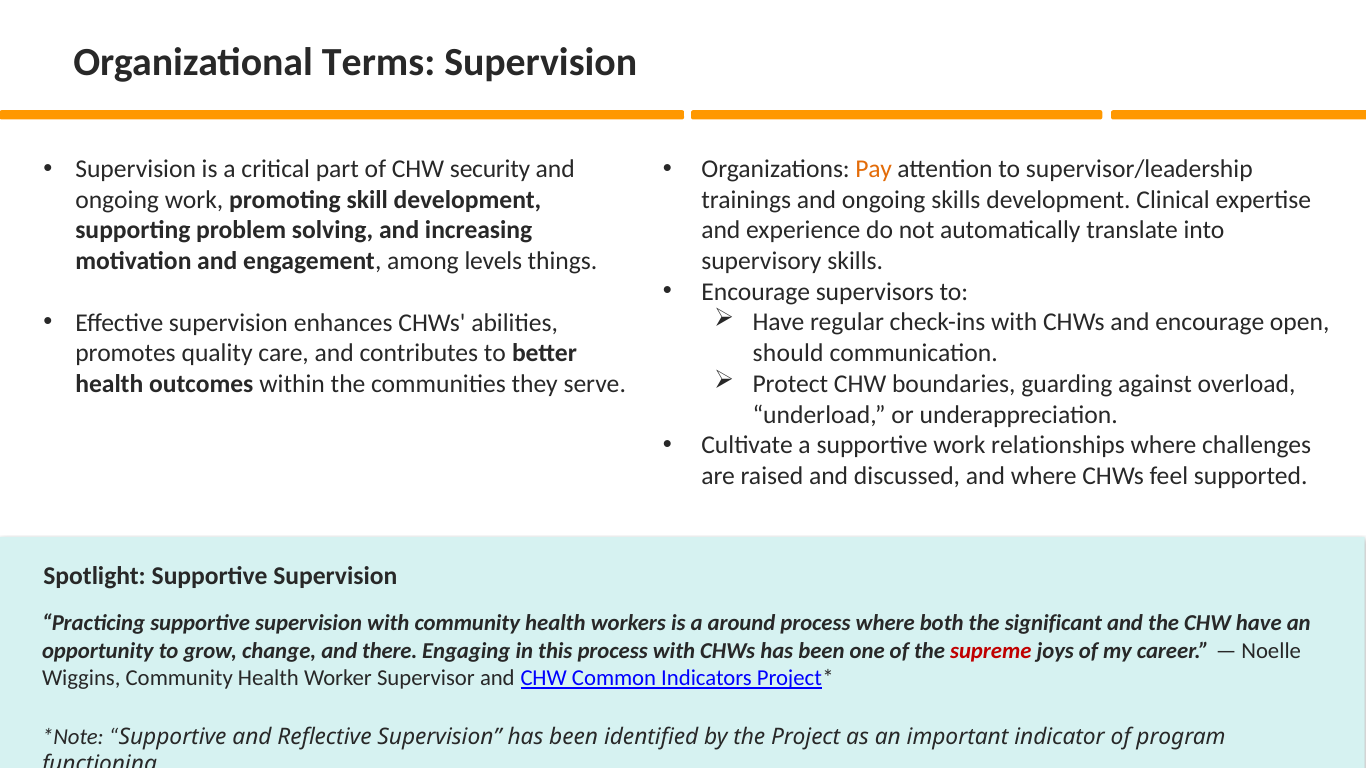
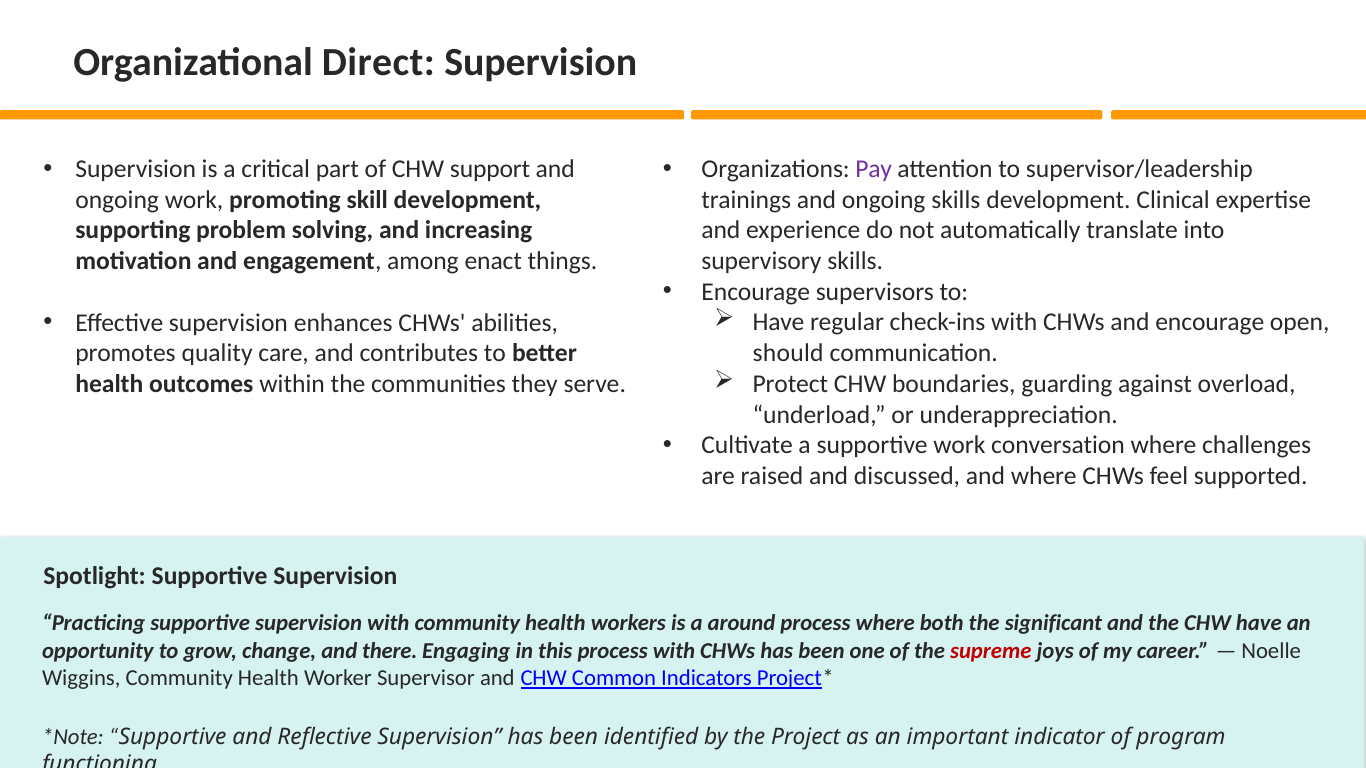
Terms: Terms -> Direct
security: security -> support
Pay colour: orange -> purple
levels: levels -> enact
relationships: relationships -> conversation
